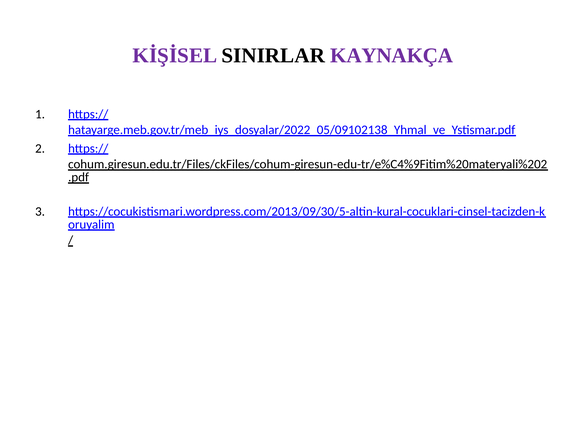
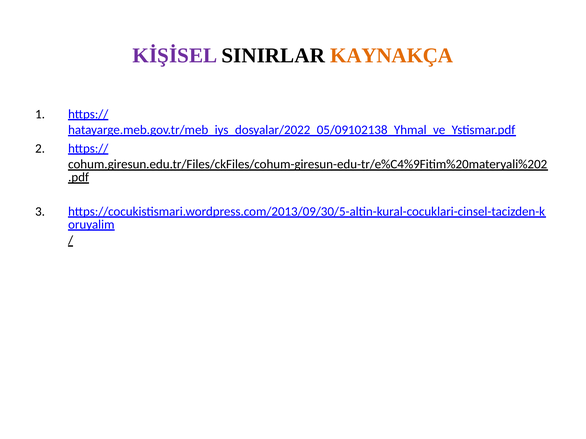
KAYNAKÇA colour: purple -> orange
